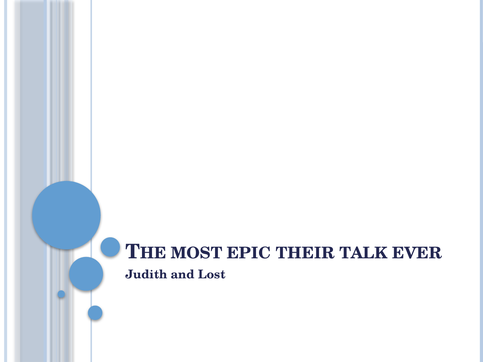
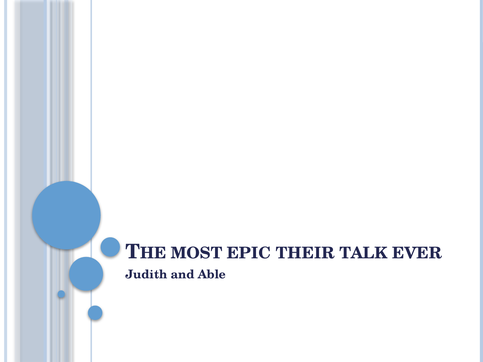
Lost: Lost -> Able
